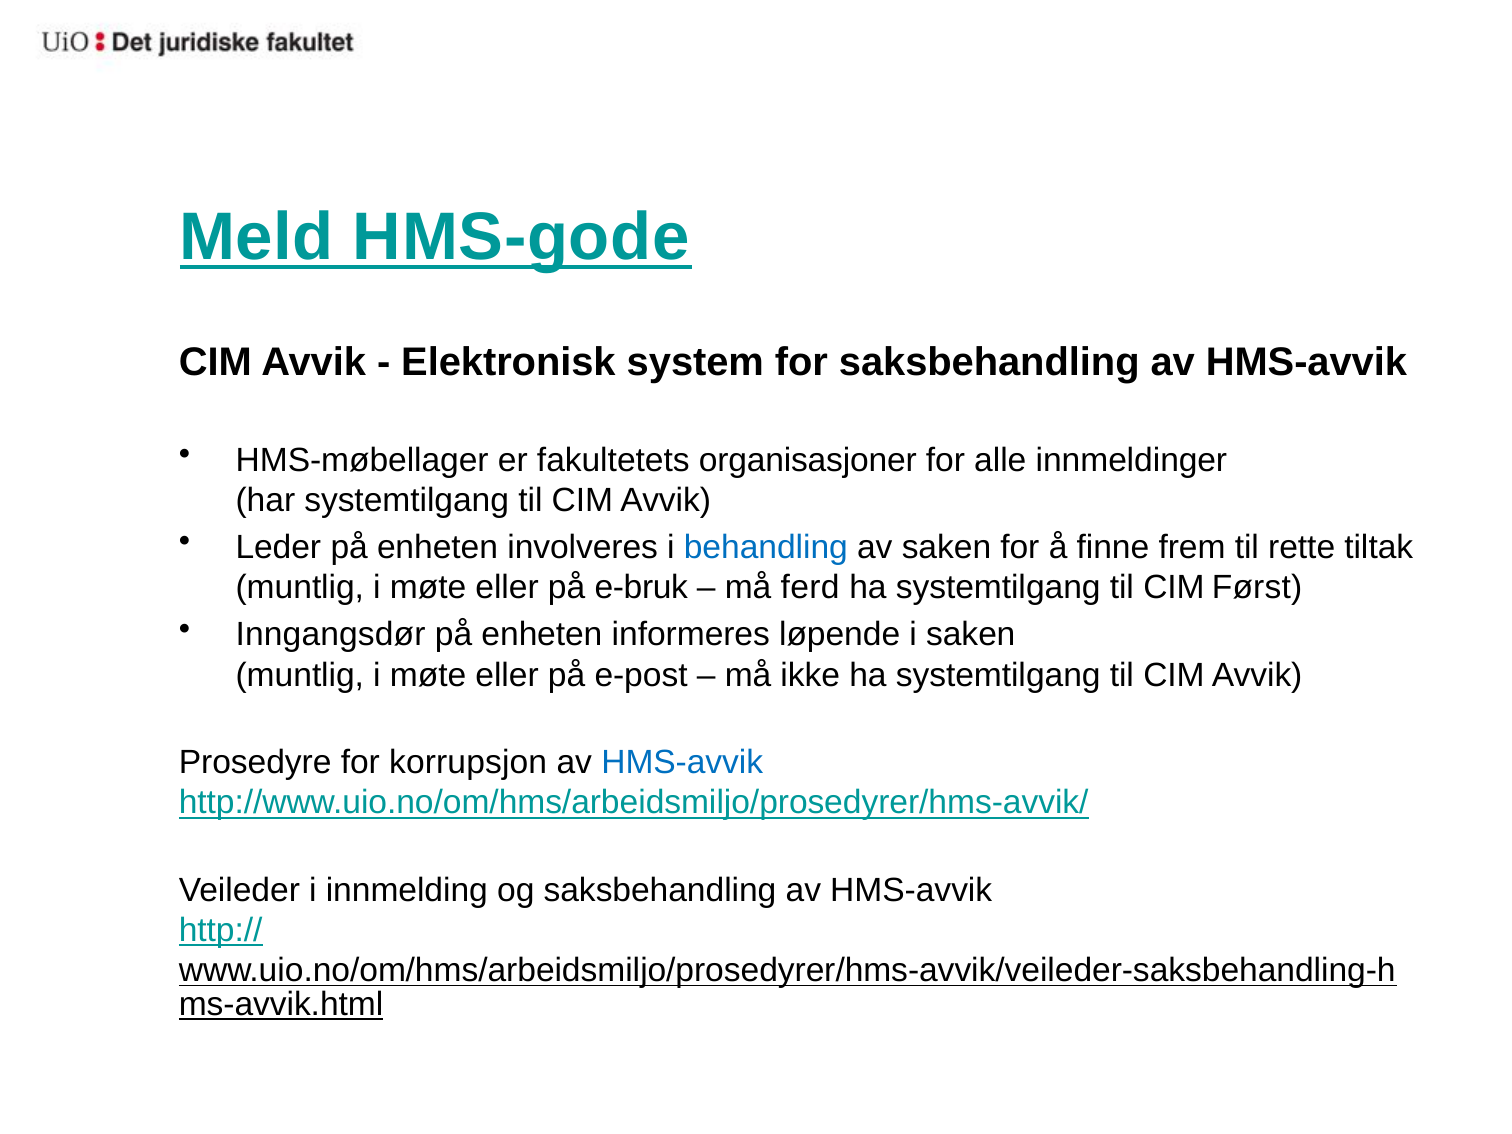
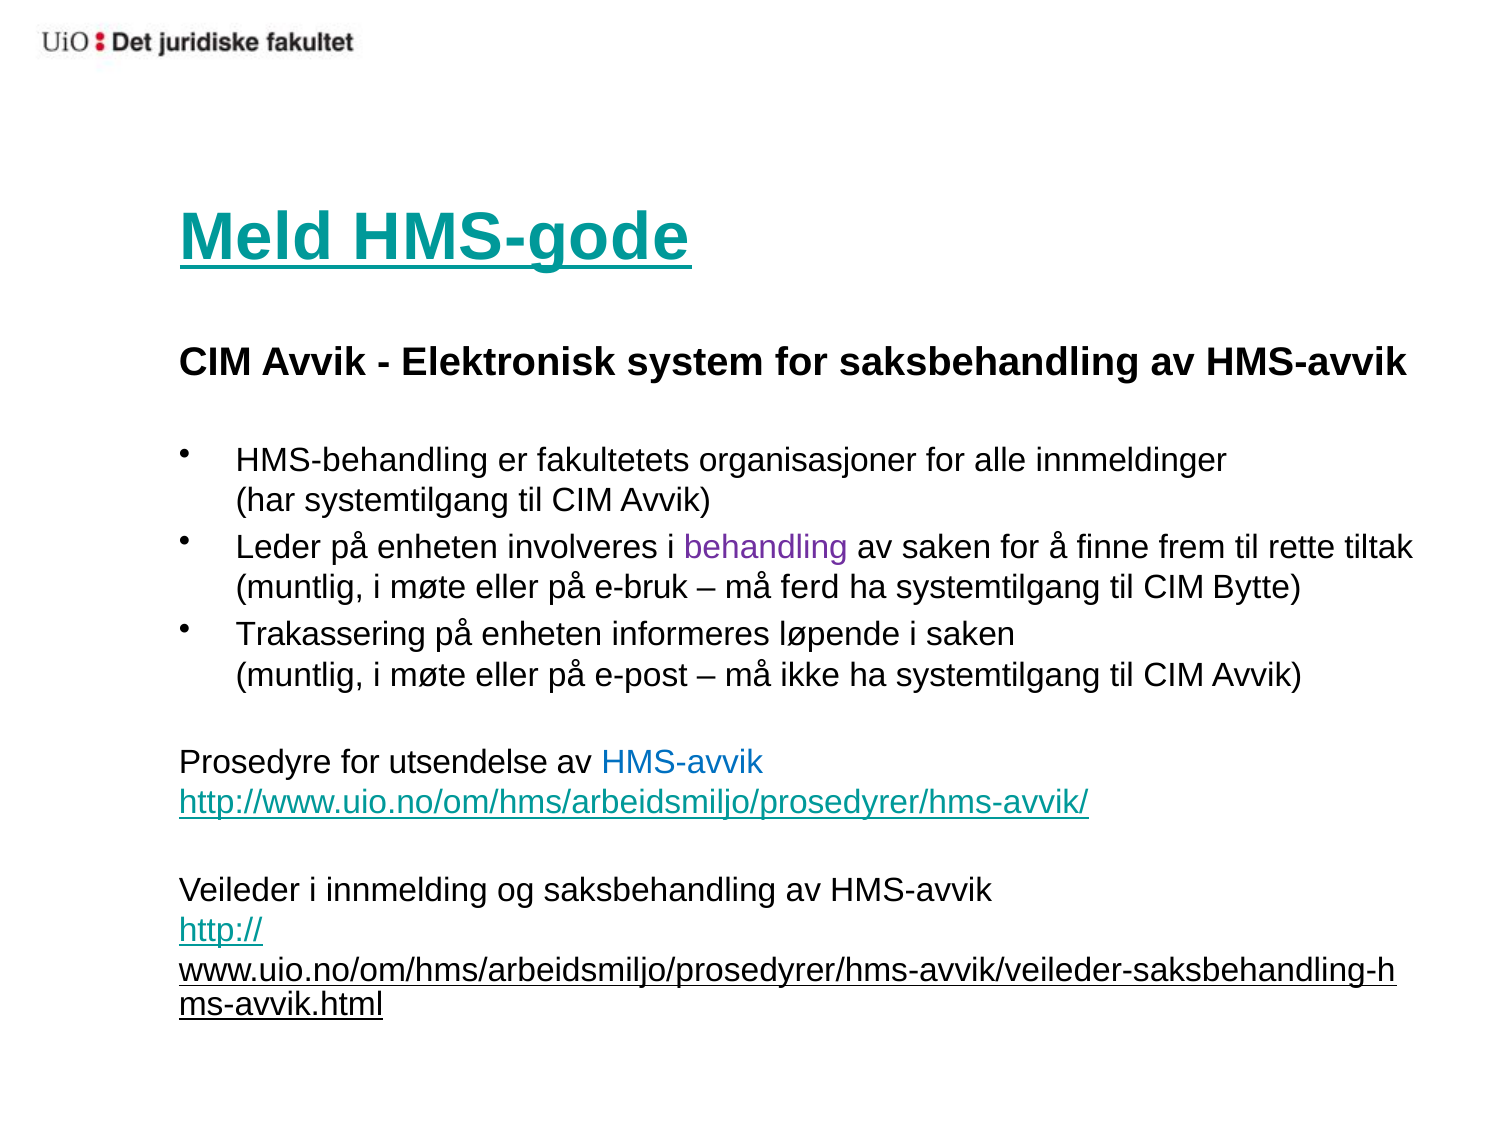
HMS-møbellager: HMS-møbellager -> HMS-behandling
behandling colour: blue -> purple
Først: Først -> Bytte
Inngangsdør: Inngangsdør -> Trakassering
korrupsjon: korrupsjon -> utsendelse
